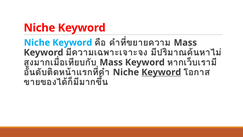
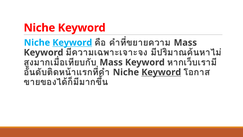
Keyword at (72, 43) underline: none -> present
